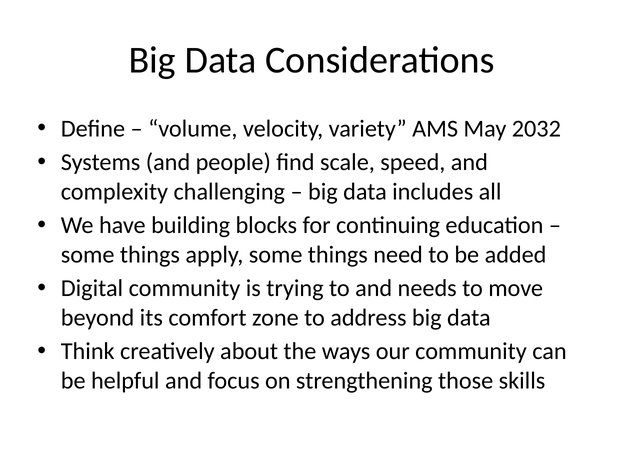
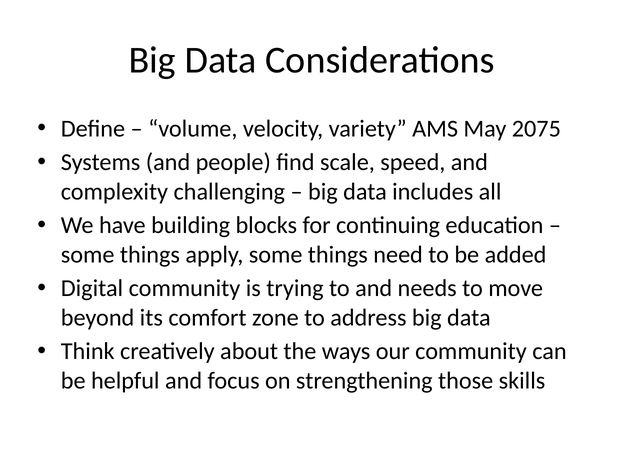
2032: 2032 -> 2075
